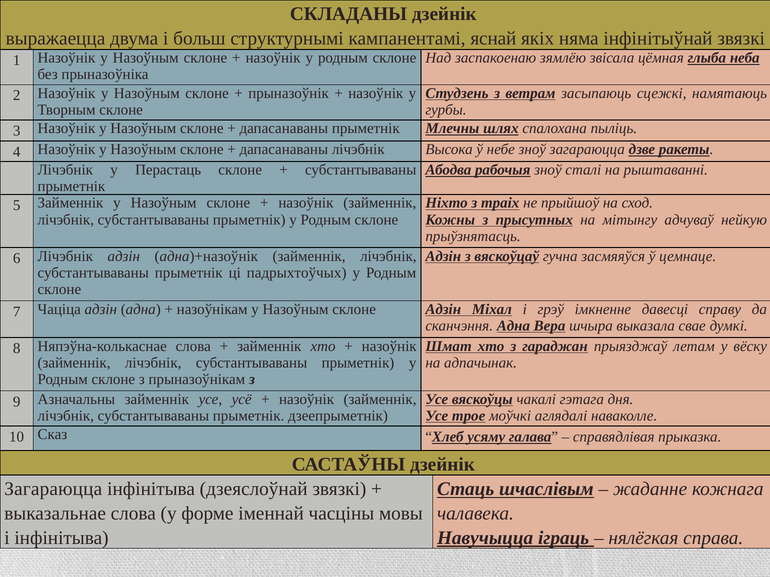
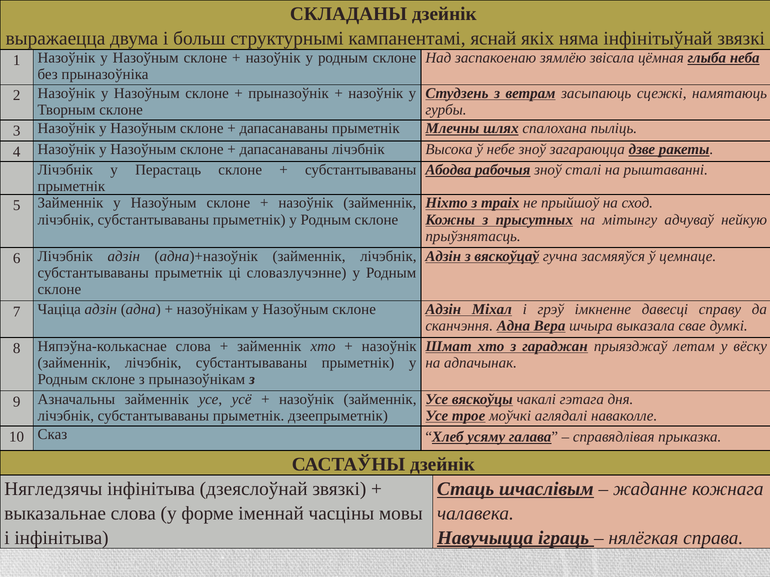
падрыхтоўчых: падрыхтоўчых -> словазлучэнне
Загараюцца at (53, 489): Загараюцца -> Нягледзячы
